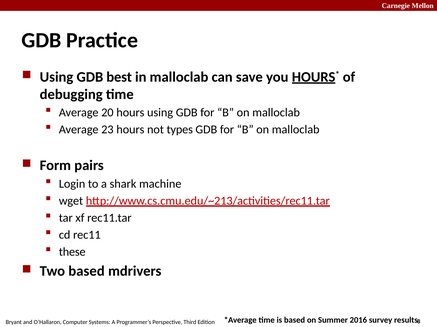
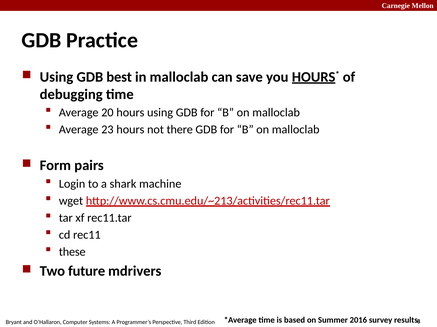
types: types -> there
Two based: based -> future
